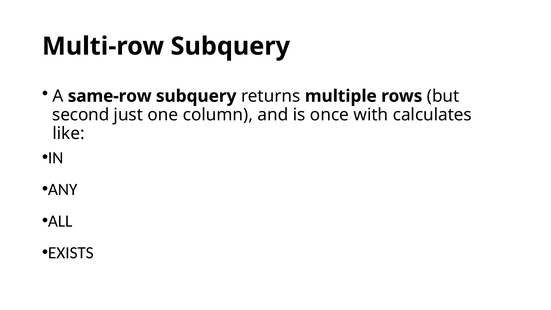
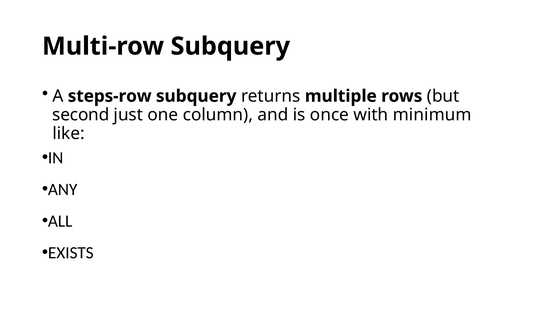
same-row: same-row -> steps-row
calculates: calculates -> minimum
